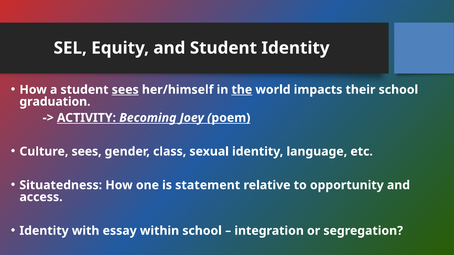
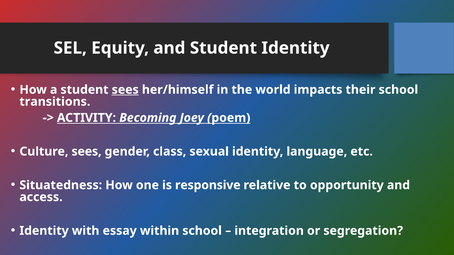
the underline: present -> none
graduation: graduation -> transitions
statement: statement -> responsive
